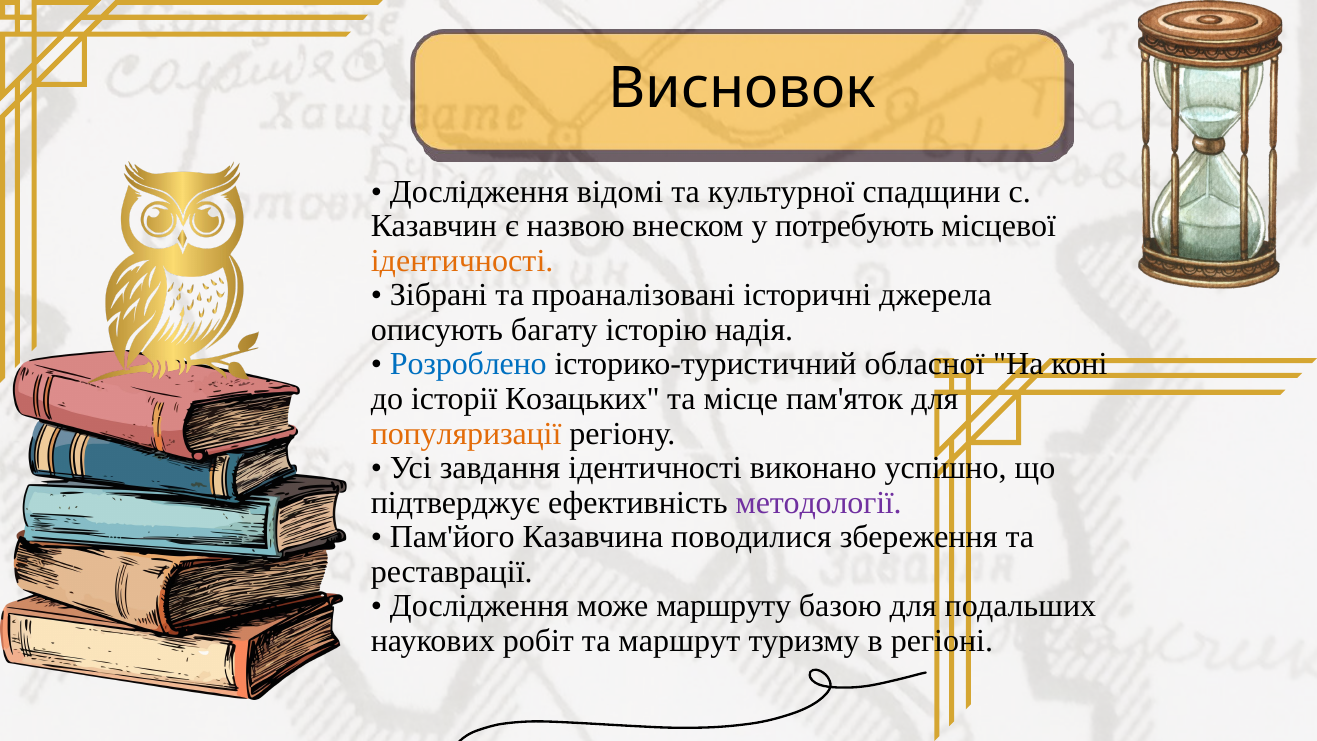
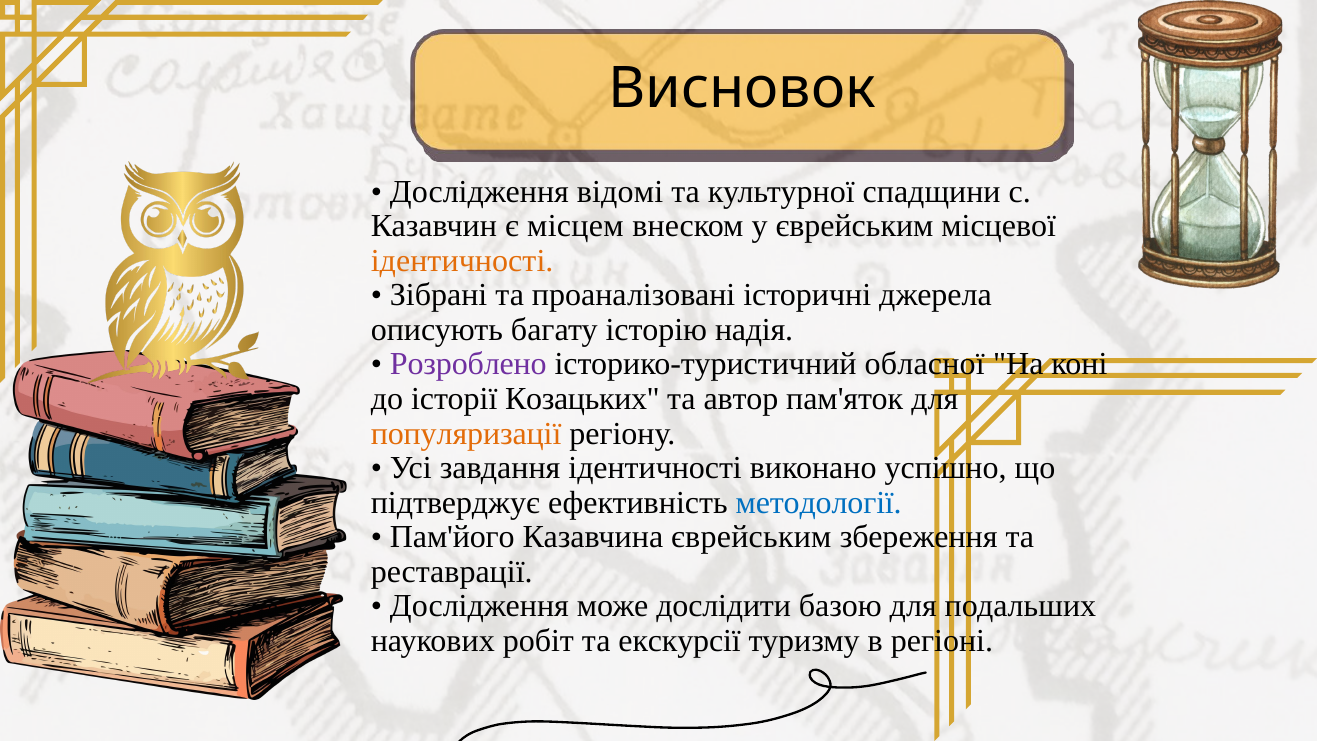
назвою: назвою -> місцем
у потребують: потребують -> єврейським
Розроблено colour: blue -> purple
місце: місце -> автор
методології colour: purple -> blue
Казавчина поводилися: поводилися -> єврейським
маршруту: маршруту -> дослідити
маршрут: маршрут -> екскурсії
